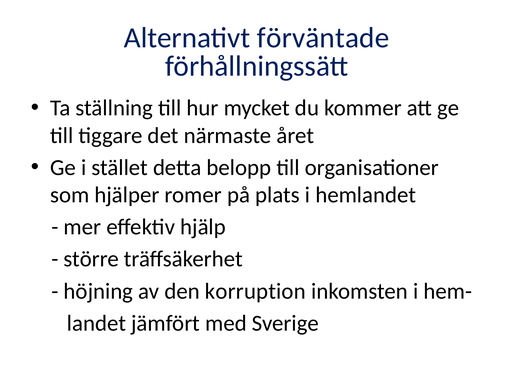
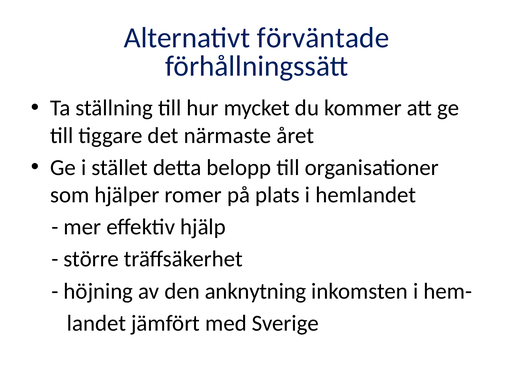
korruption: korruption -> anknytning
